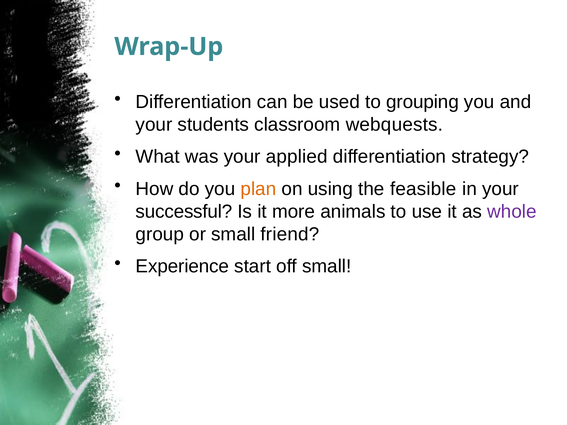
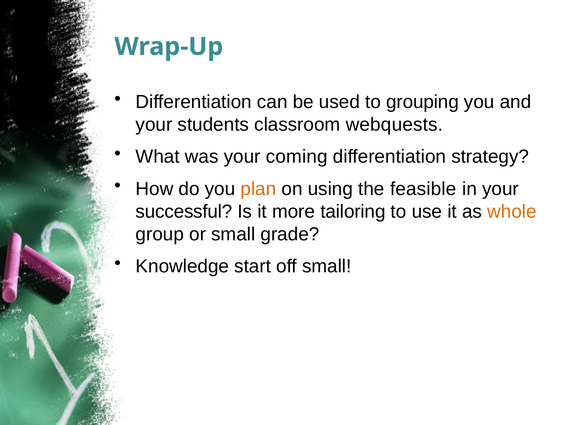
applied: applied -> coming
animals: animals -> tailoring
whole colour: purple -> orange
friend: friend -> grade
Experience: Experience -> Knowledge
